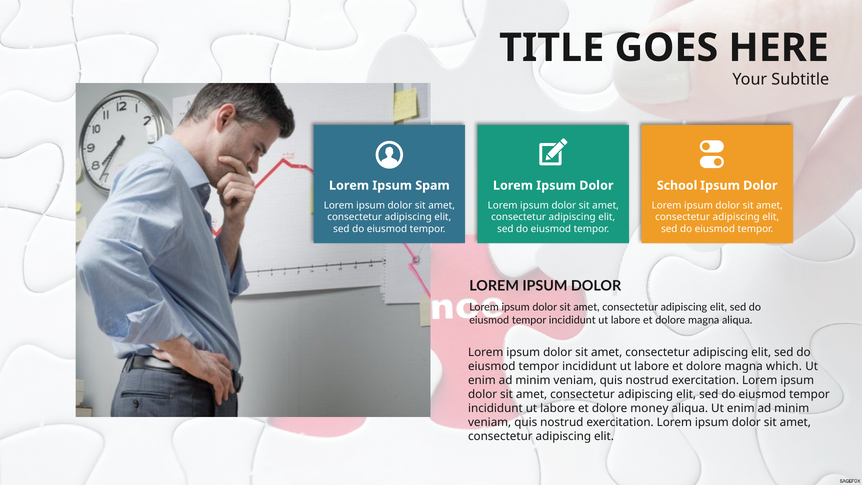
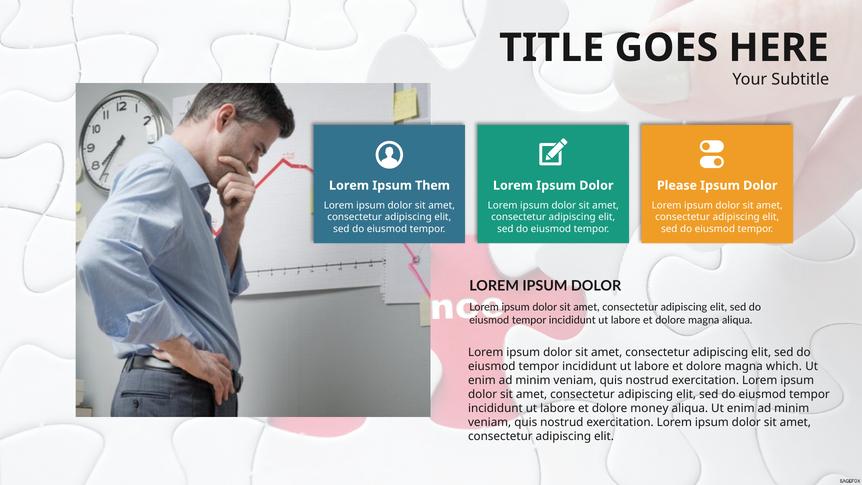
Spam: Spam -> Them
School: School -> Please
